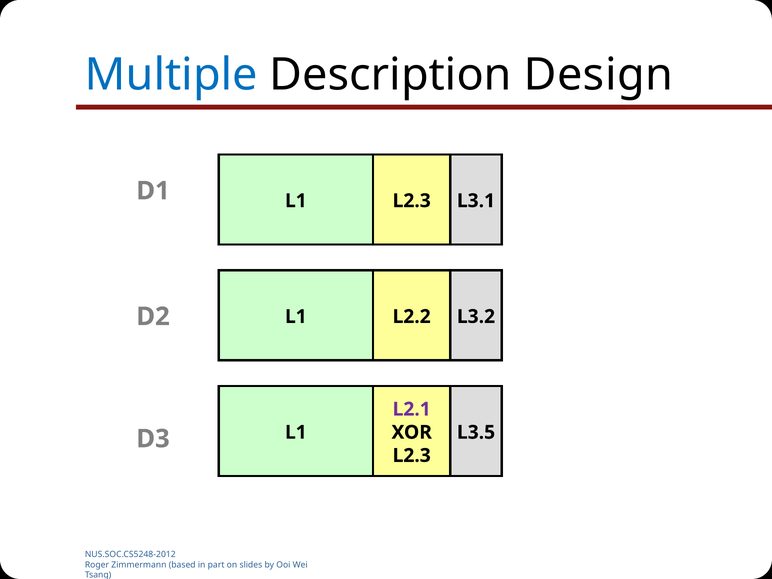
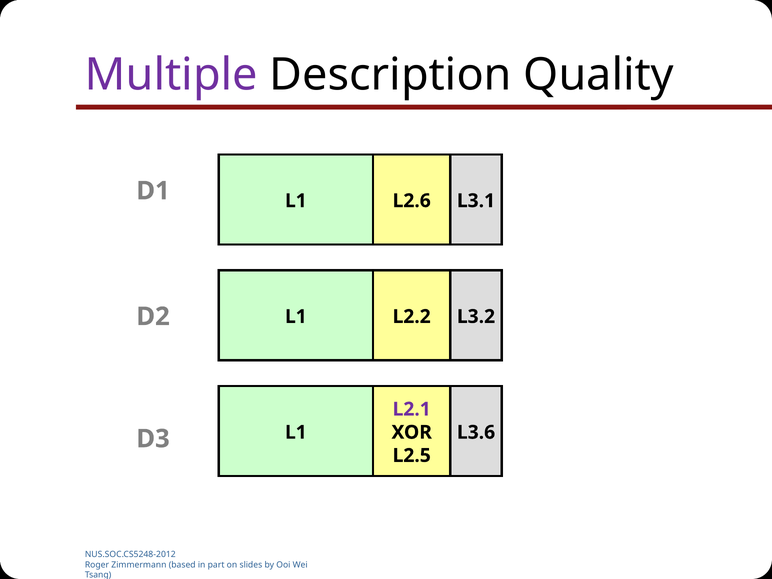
Multiple colour: blue -> purple
Design: Design -> Quality
L2.3 at (412, 201): L2.3 -> L2.6
L3.5: L3.5 -> L3.6
L2.3 at (412, 456): L2.3 -> L2.5
